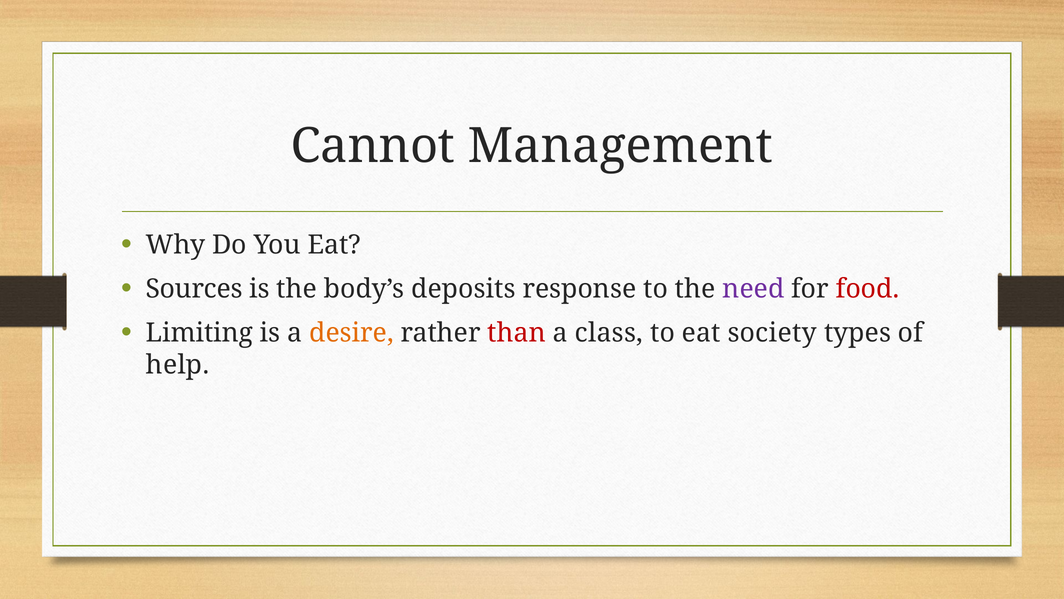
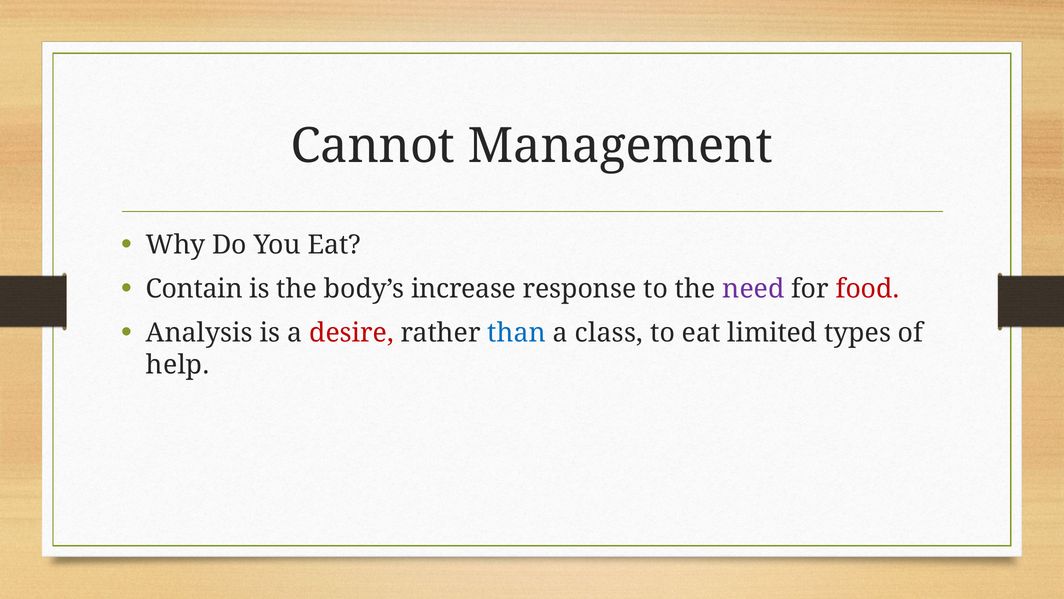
Sources: Sources -> Contain
deposits: deposits -> increase
Limiting: Limiting -> Analysis
desire colour: orange -> red
than colour: red -> blue
society: society -> limited
